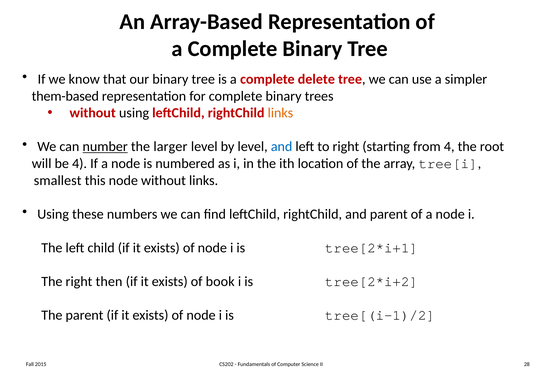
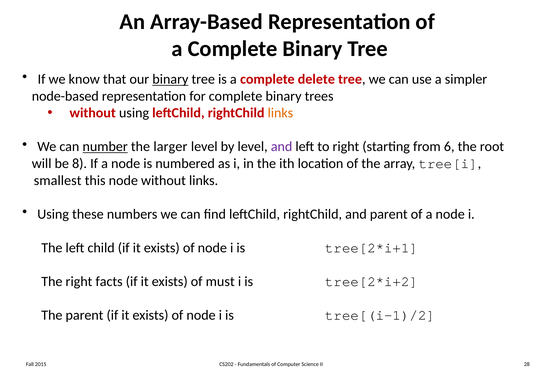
binary at (170, 79) underline: none -> present
them-based: them-based -> node-based
and at (282, 147) colour: blue -> purple
from 4: 4 -> 6
be 4: 4 -> 8
then: then -> facts
book: book -> must
